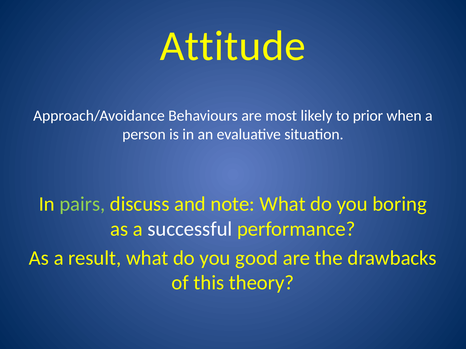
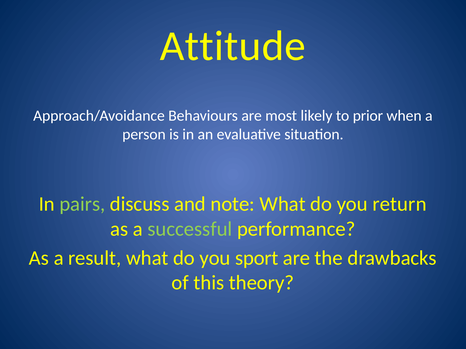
boring: boring -> return
successful colour: white -> light green
good: good -> sport
